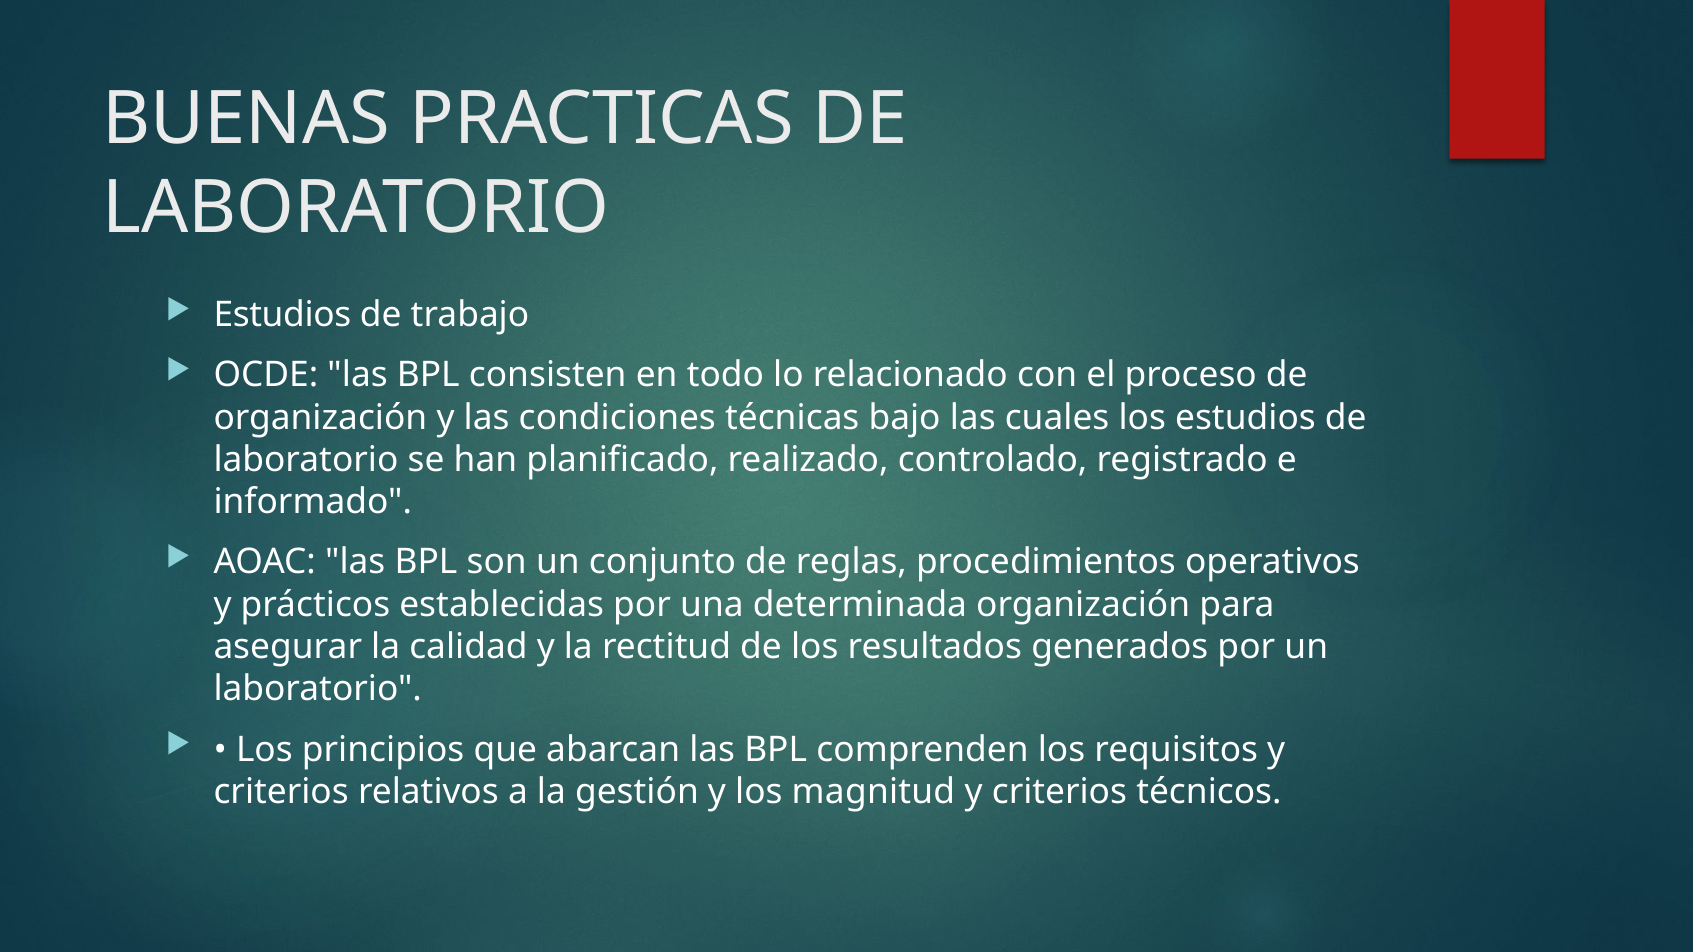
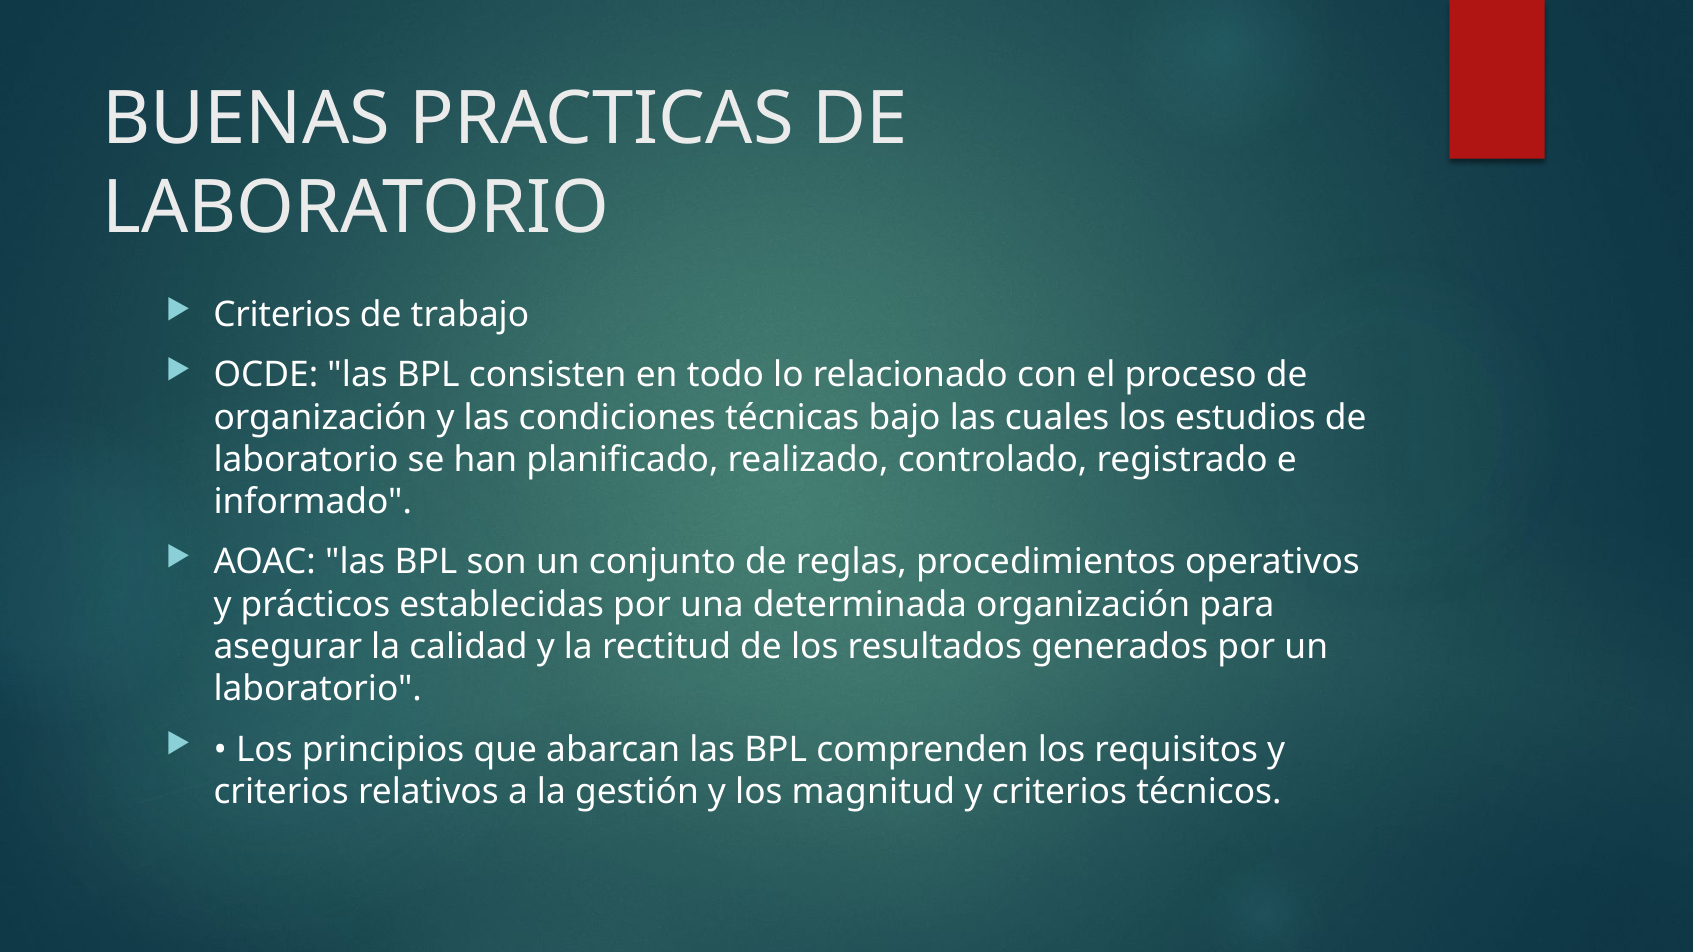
Estudios at (282, 315): Estudios -> Criterios
